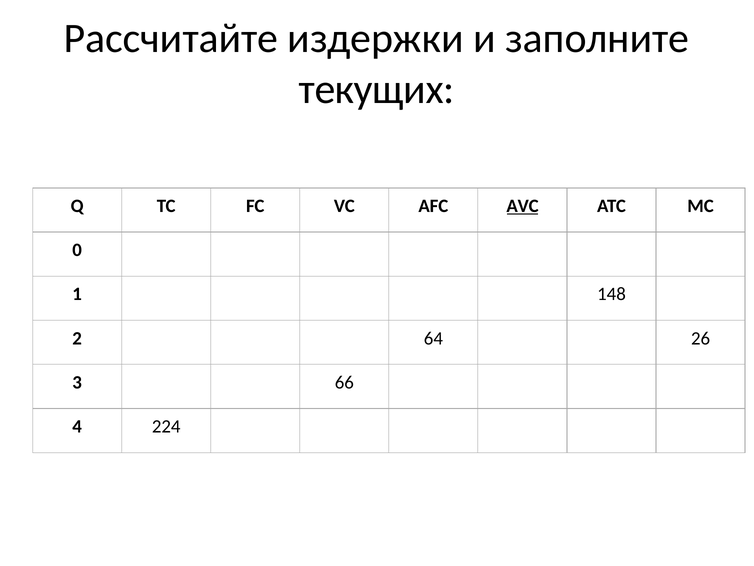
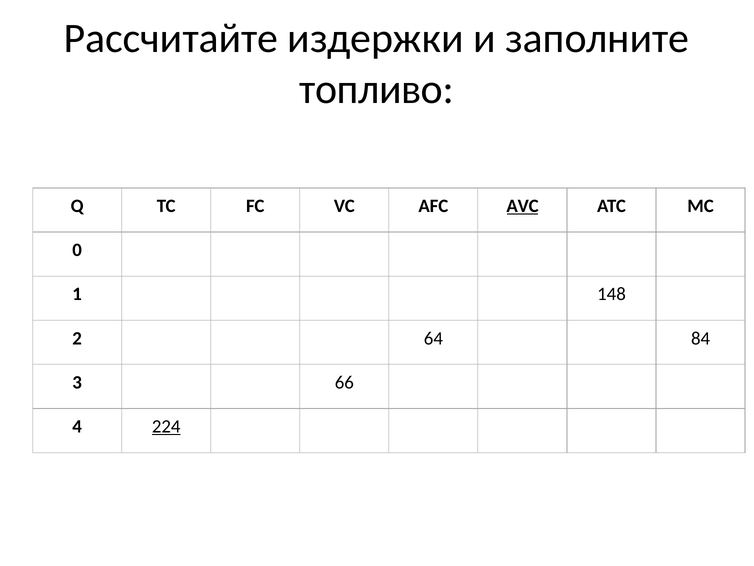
текущих: текущих -> топливо
26: 26 -> 84
224 underline: none -> present
